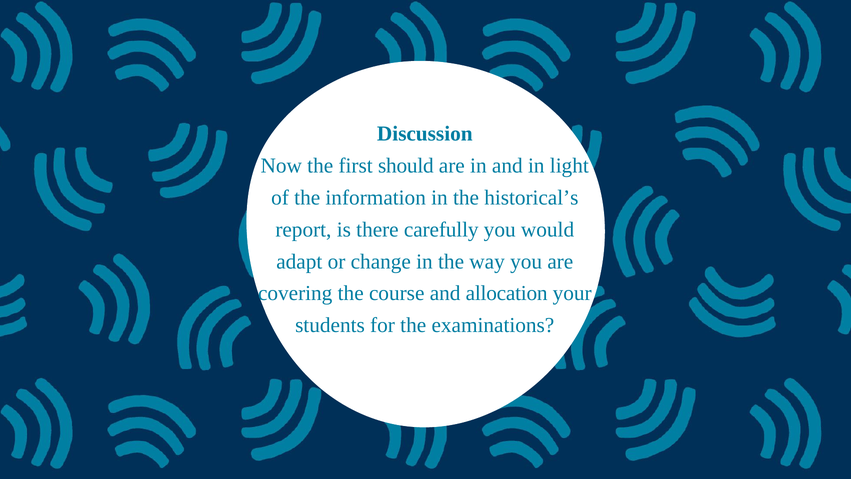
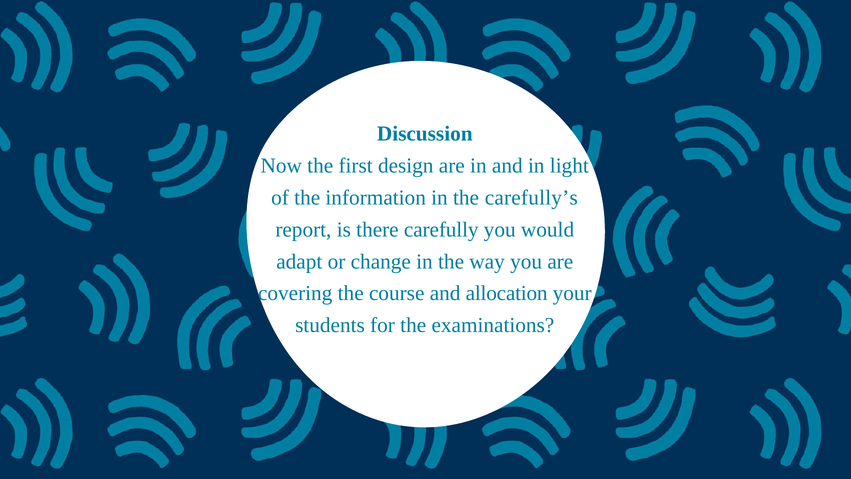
should: should -> design
historical’s: historical’s -> carefully’s
